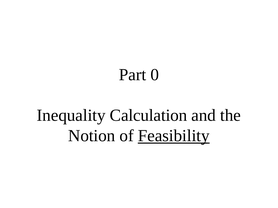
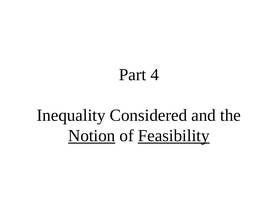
0: 0 -> 4
Calculation: Calculation -> Considered
Notion underline: none -> present
